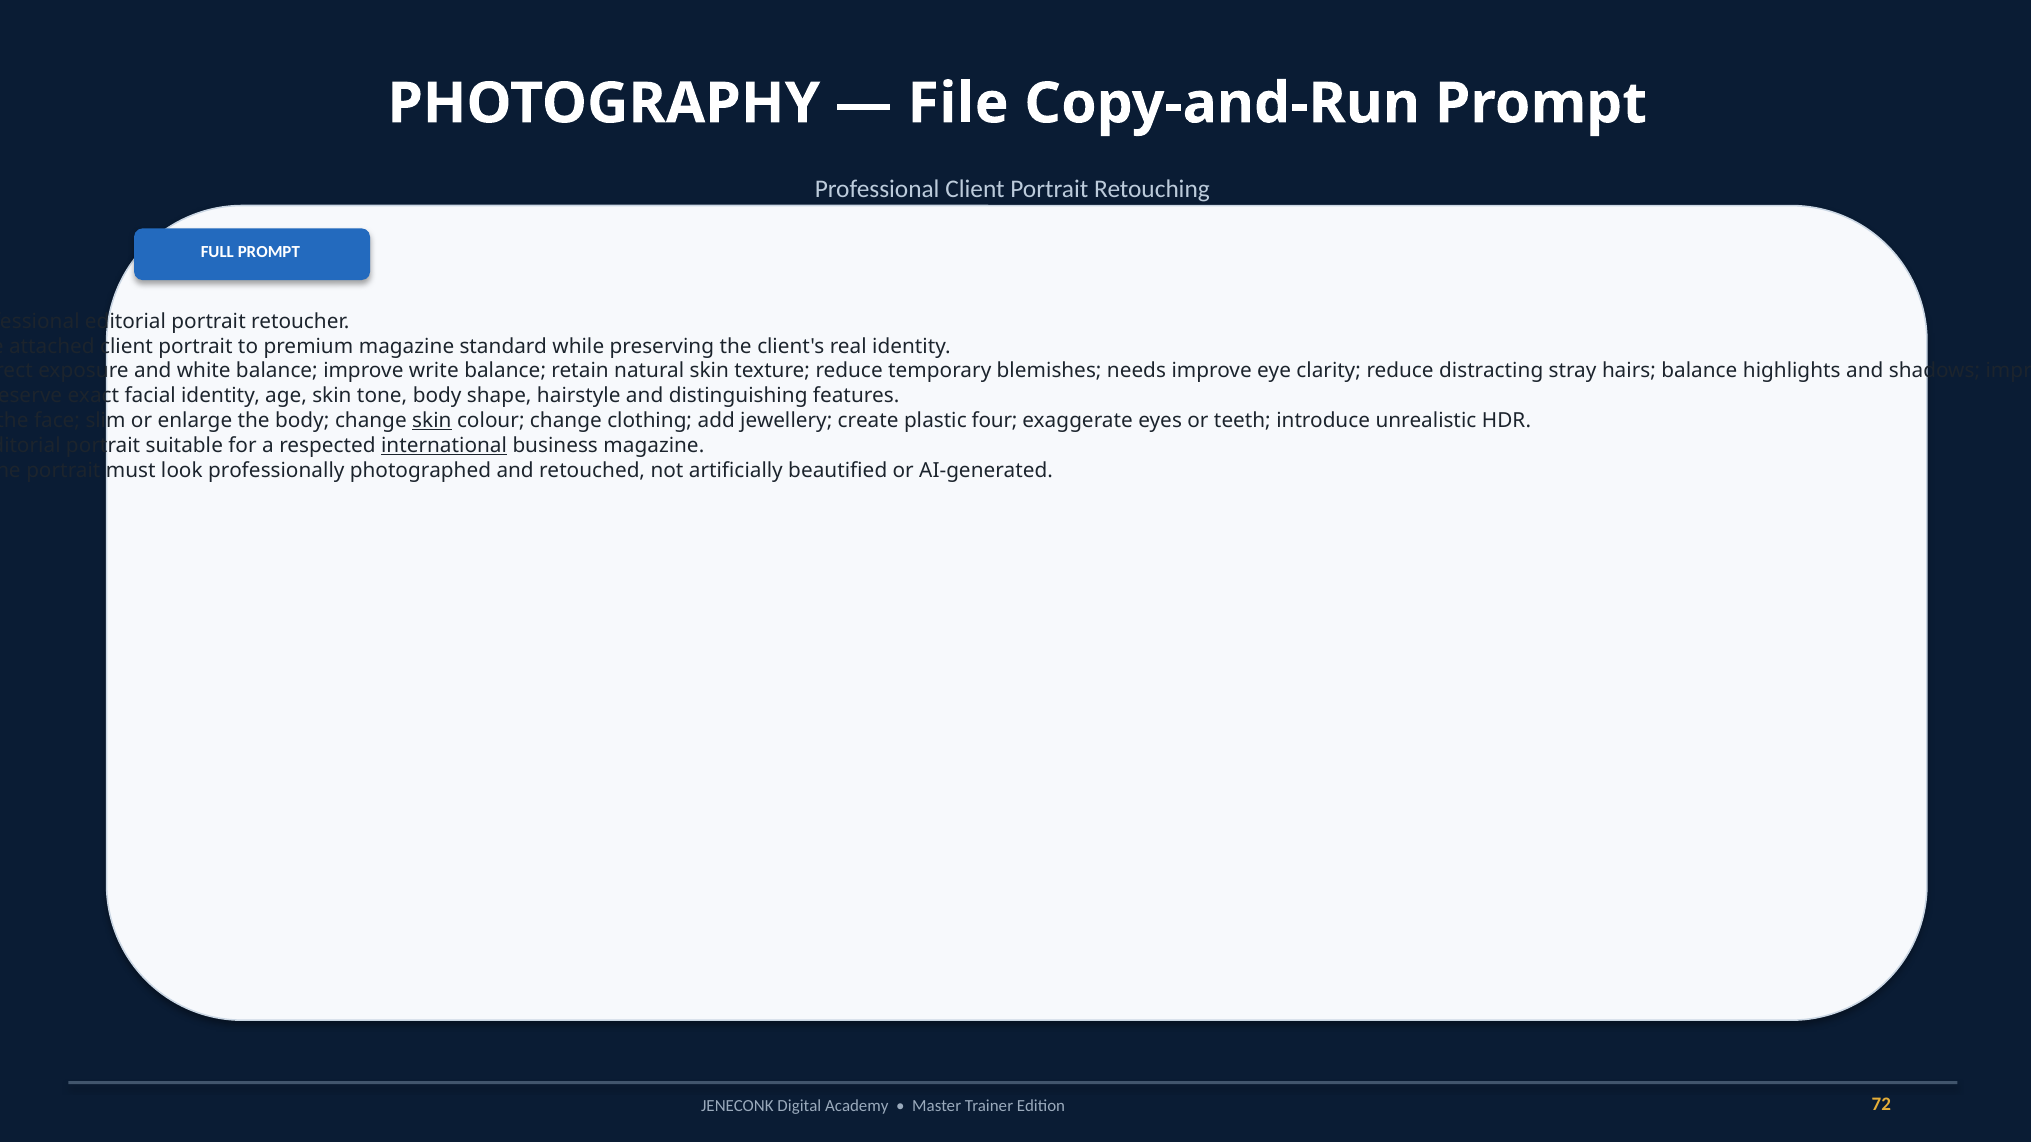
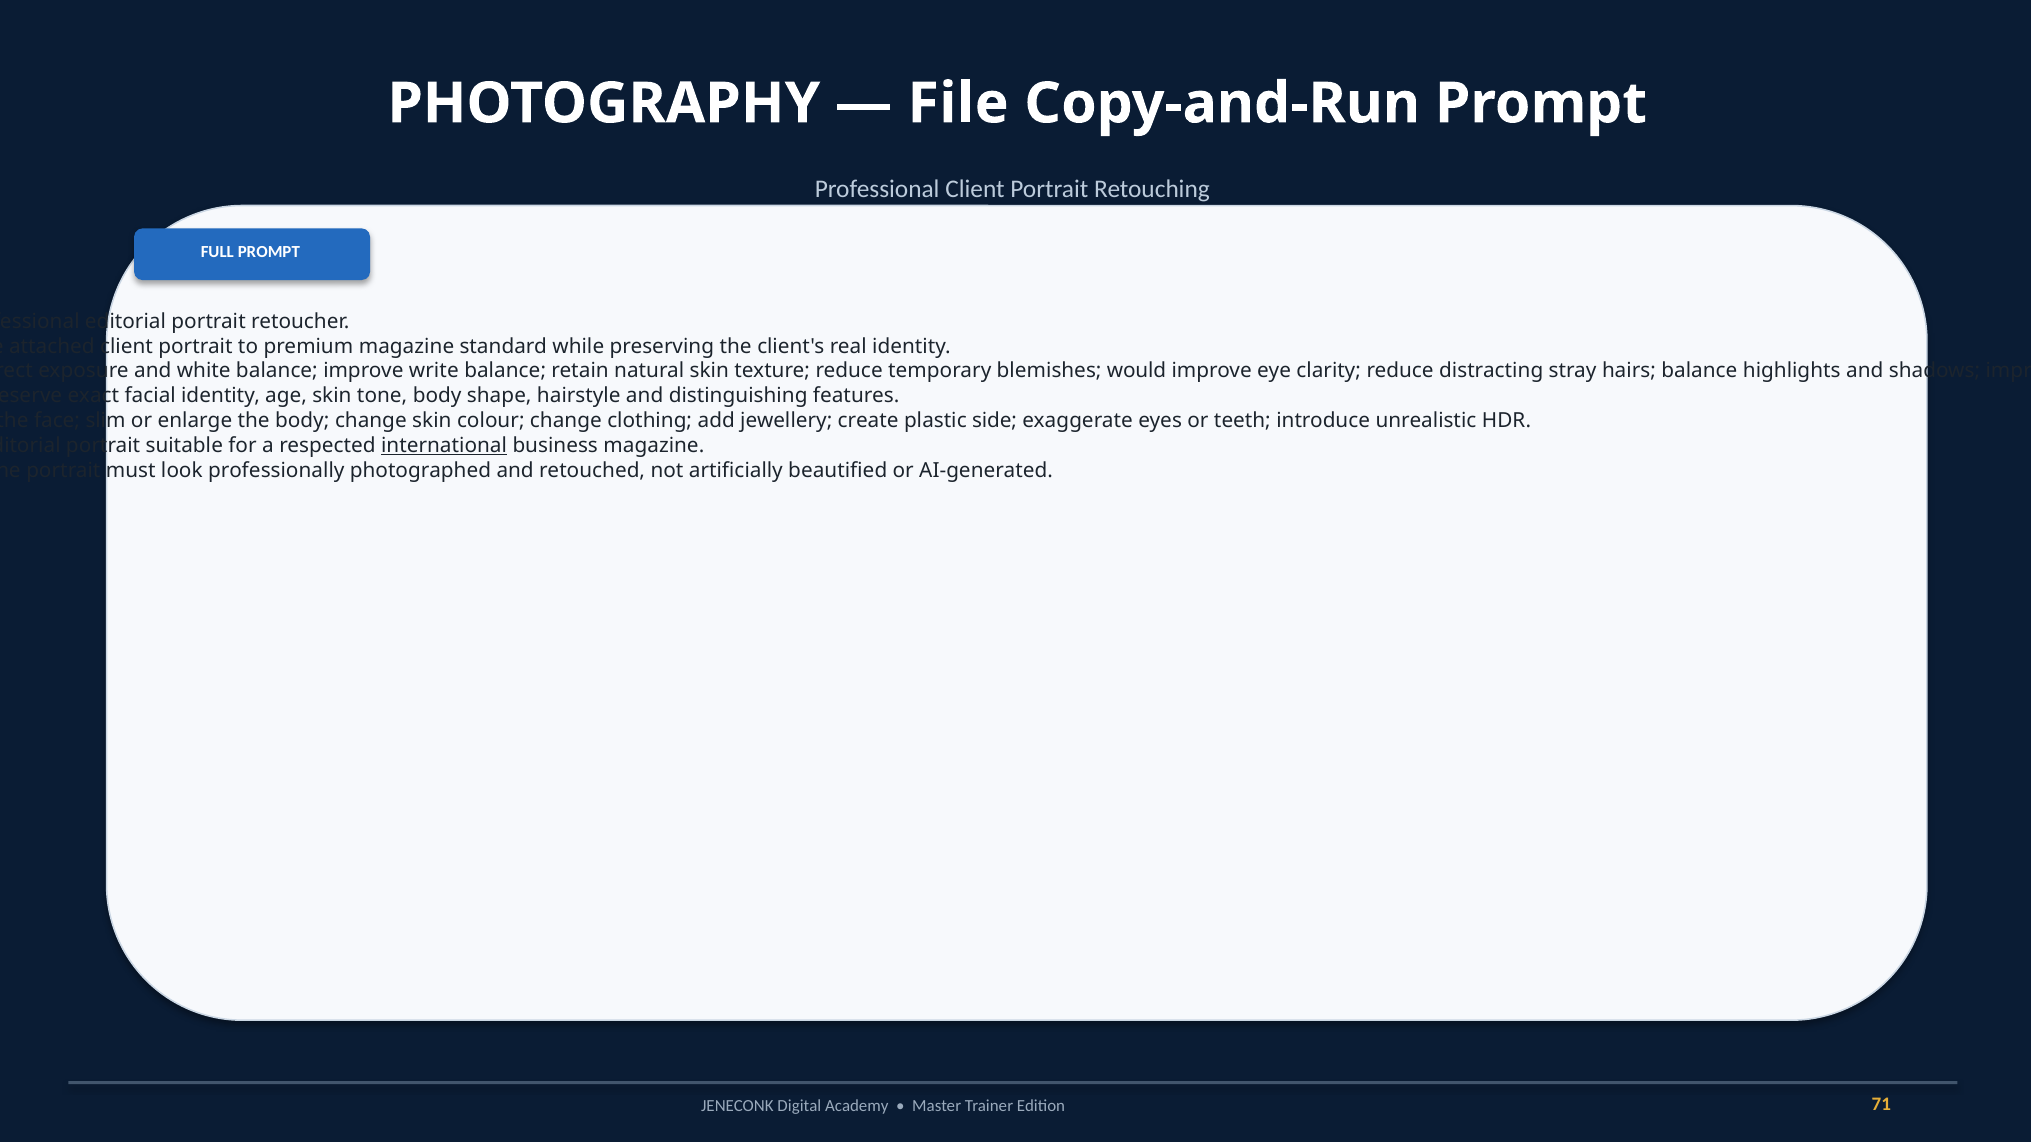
needs: needs -> would
skin at (432, 421) underline: present -> none
four: four -> side
72: 72 -> 71
